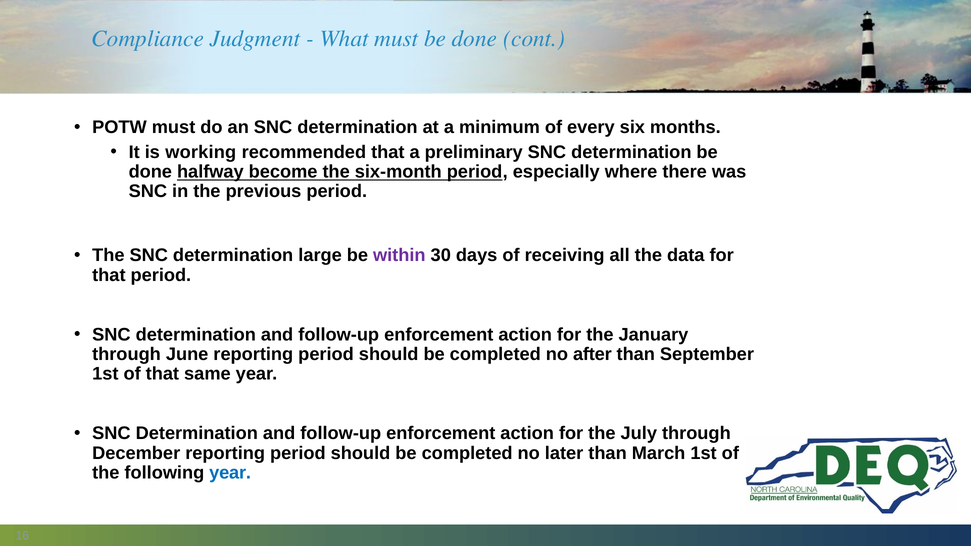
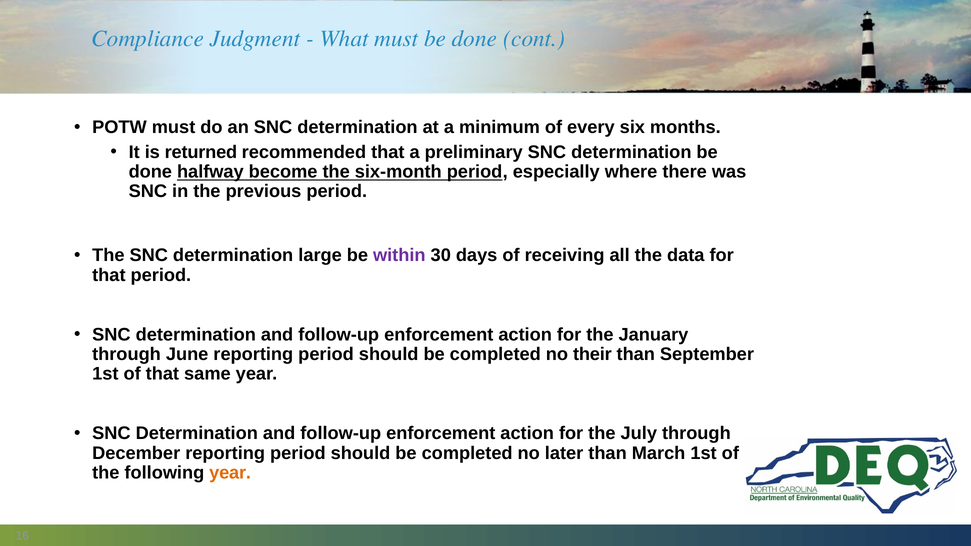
working: working -> returned
after: after -> their
year at (230, 473) colour: blue -> orange
